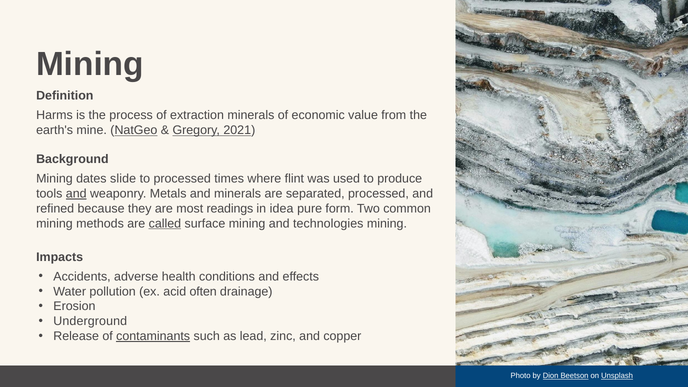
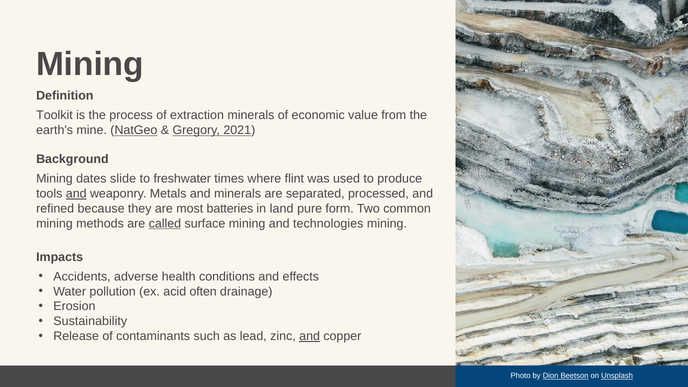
Harms: Harms -> Toolkit
to processed: processed -> freshwater
readings: readings -> batteries
idea: idea -> land
Underground: Underground -> Sustainability
contaminants underline: present -> none
and at (310, 336) underline: none -> present
